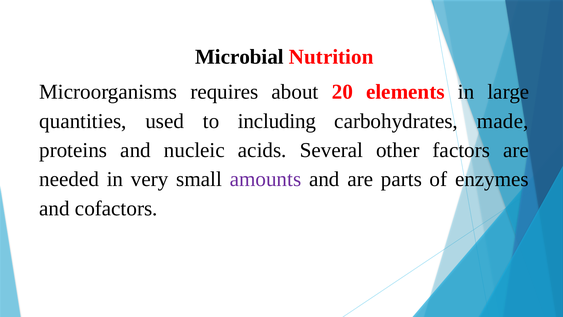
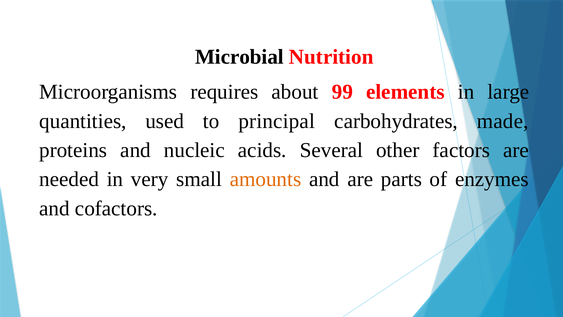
20: 20 -> 99
including: including -> principal
amounts colour: purple -> orange
